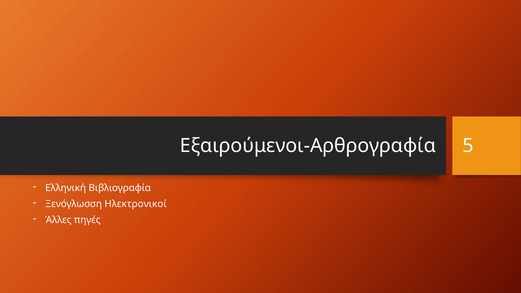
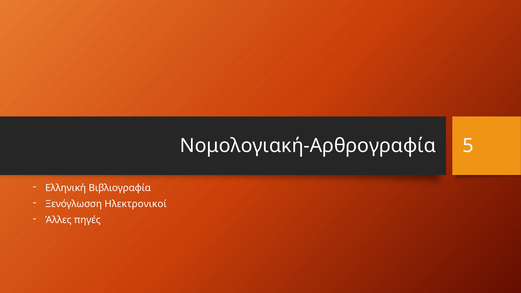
Εξαιρούμενοι-Αρθρογραφία: Εξαιρούμενοι-Αρθρογραφία -> Νομολογιακή-Αρθρογραφία
